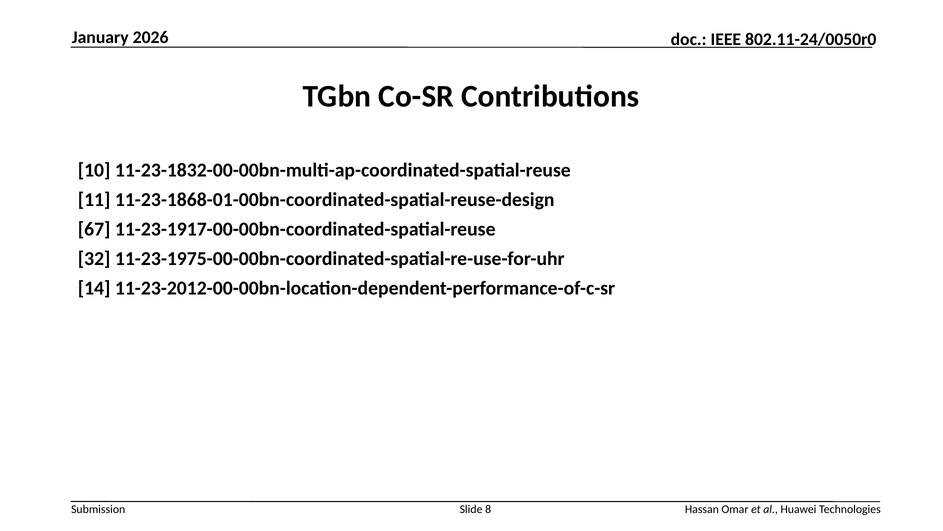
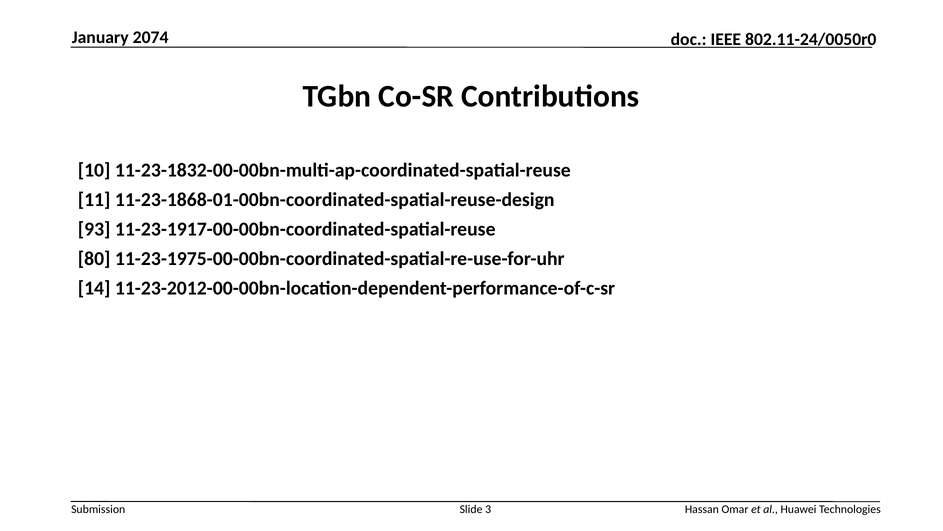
2026: 2026 -> 2074
67: 67 -> 93
32: 32 -> 80
8: 8 -> 3
